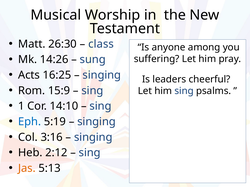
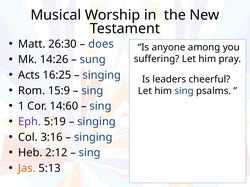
class: class -> does
14:10: 14:10 -> 14:60
Eph colour: blue -> purple
